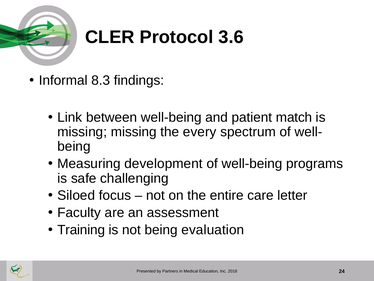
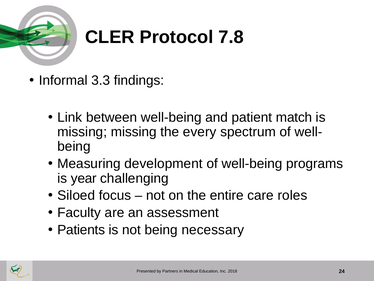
3.6: 3.6 -> 7.8
8.3: 8.3 -> 3.3
safe: safe -> year
letter: letter -> roles
Training: Training -> Patients
evaluation: evaluation -> necessary
